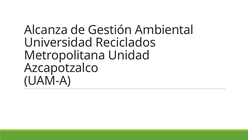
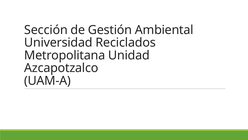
Alcanza: Alcanza -> Sección
